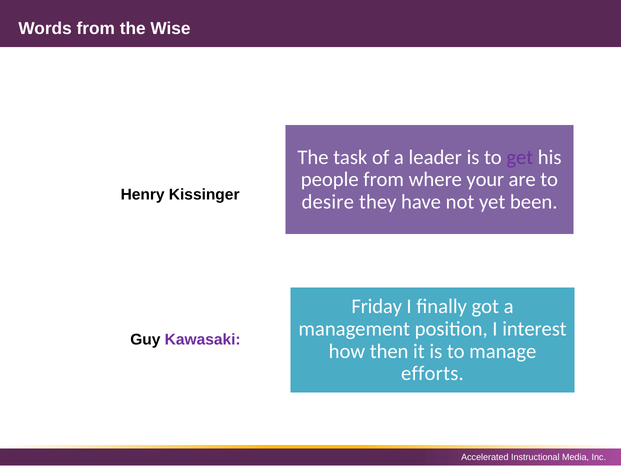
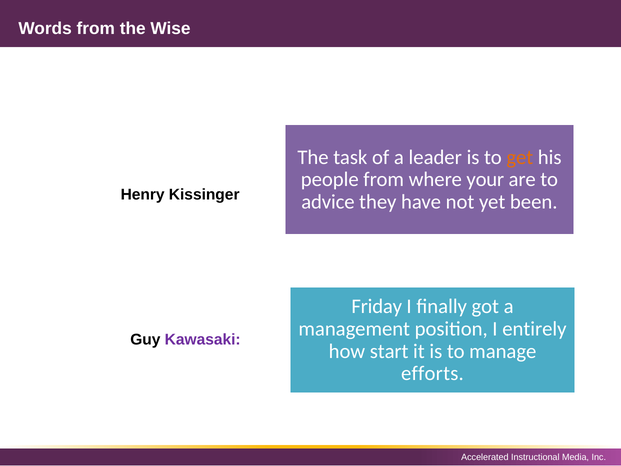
get colour: purple -> orange
desire: desire -> advice
interest: interest -> entirely
then: then -> start
